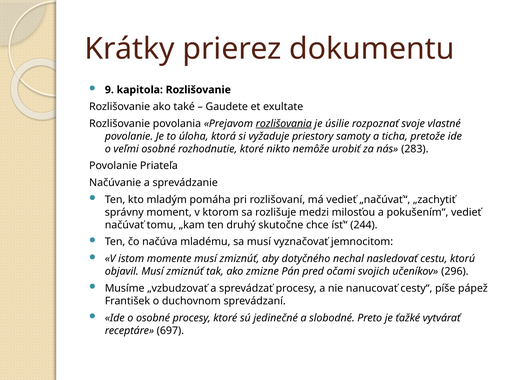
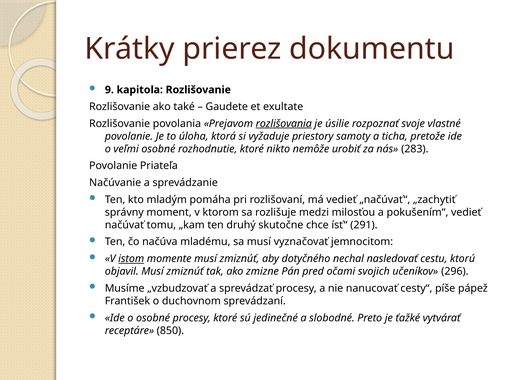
244: 244 -> 291
istom underline: none -> present
697: 697 -> 850
